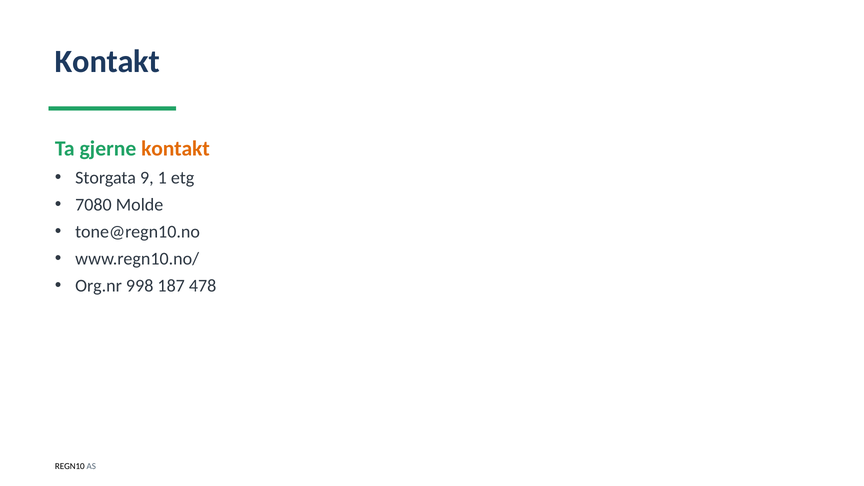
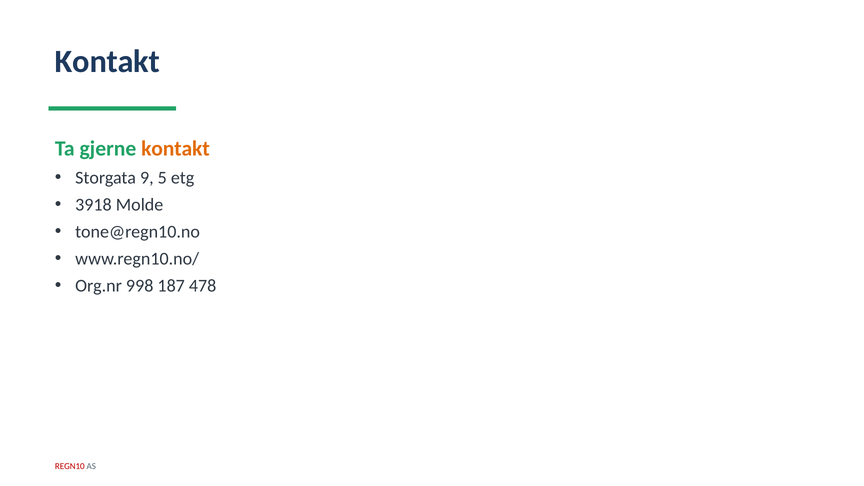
1: 1 -> 5
7080: 7080 -> 3918
REGN10 colour: black -> red
